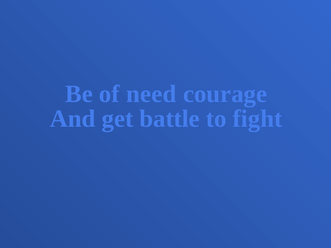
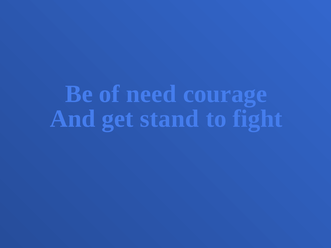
battle: battle -> stand
